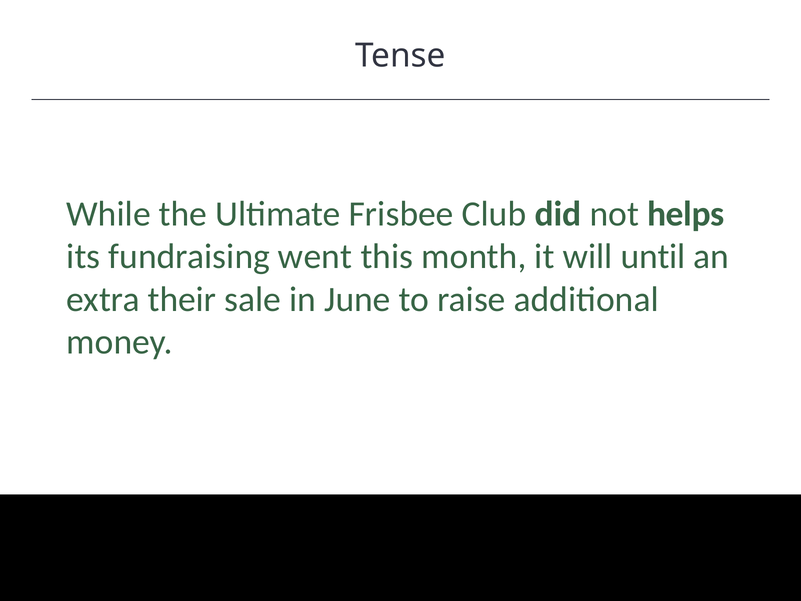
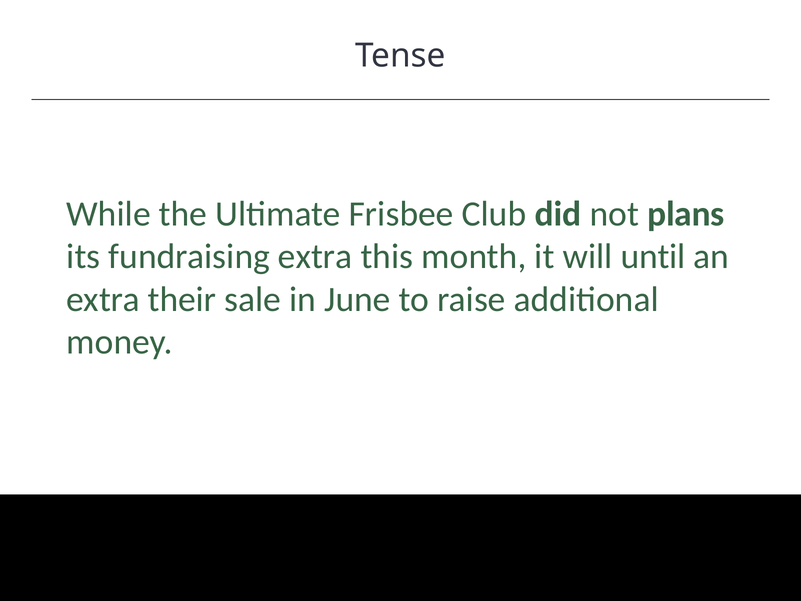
helps: helps -> plans
fundraising went: went -> extra
